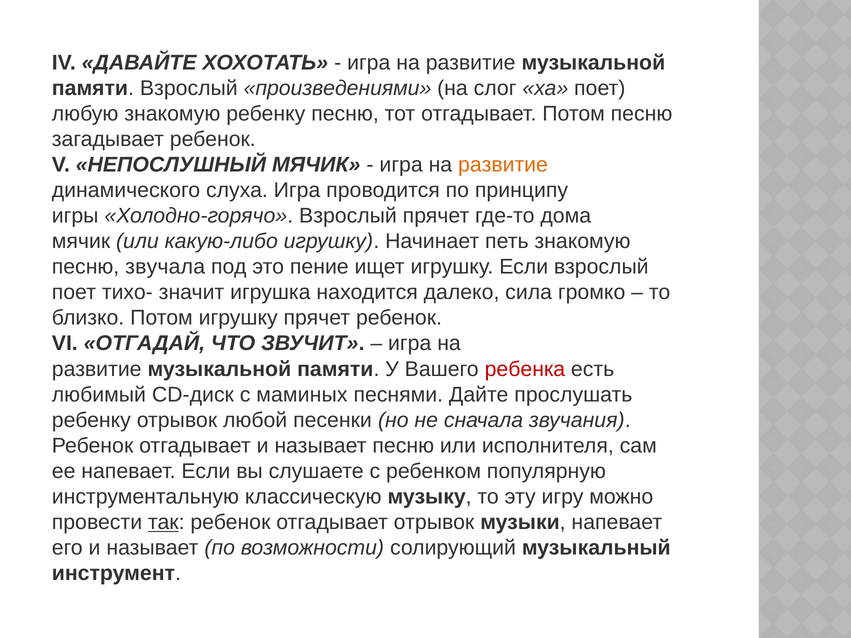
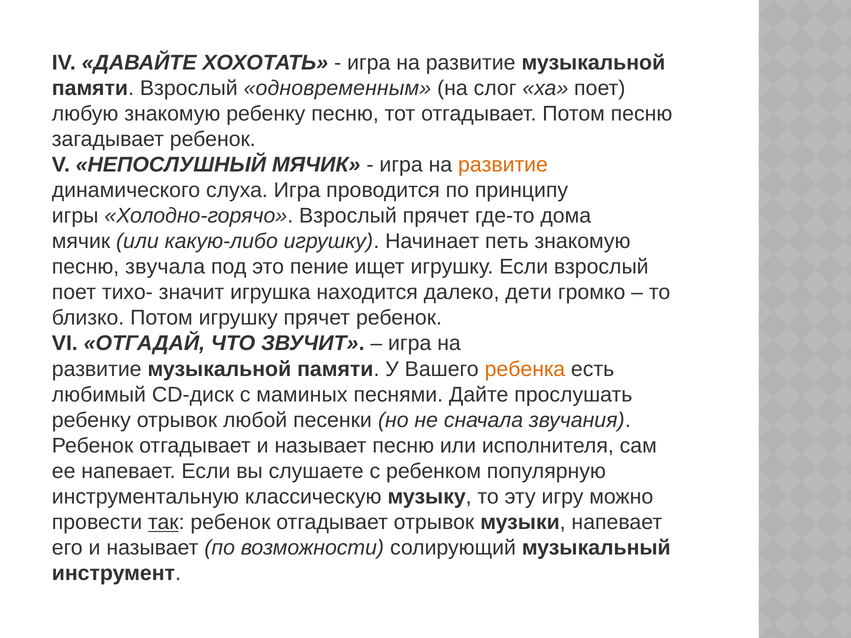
произведениями: произведениями -> одновременным
сила: сила -> дети
ребенка colour: red -> orange
